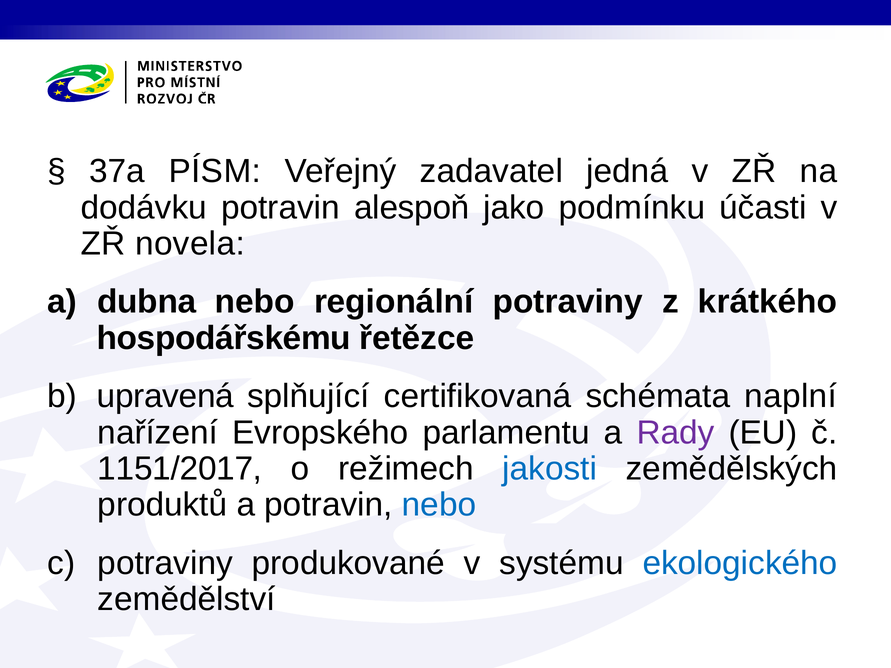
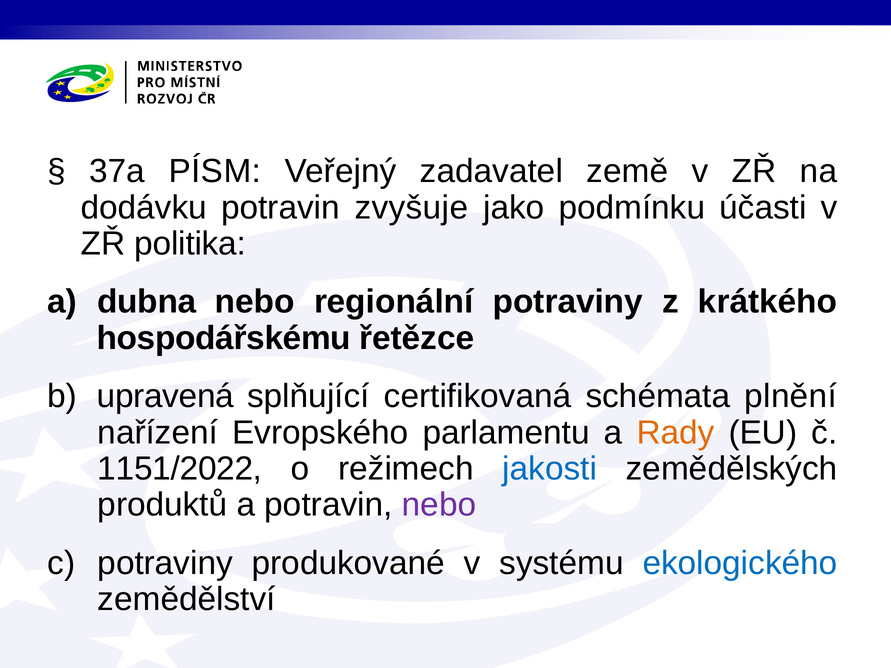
jedná: jedná -> země
alespoň: alespoň -> zvyšuje
novela: novela -> politika
naplní: naplní -> plnění
Rady colour: purple -> orange
1151/2017: 1151/2017 -> 1151/2022
nebo at (439, 505) colour: blue -> purple
